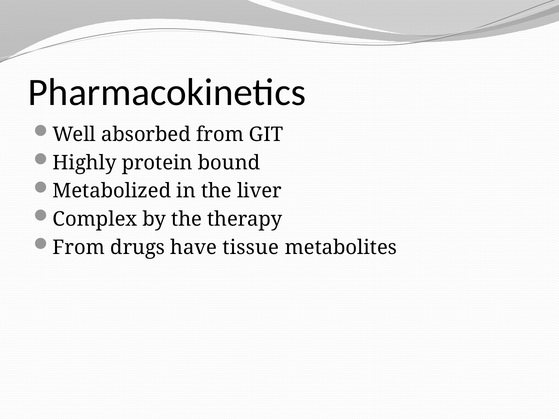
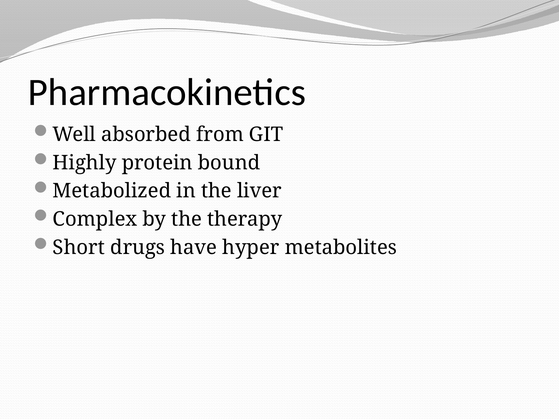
From at (79, 248): From -> Short
tissue: tissue -> hyper
